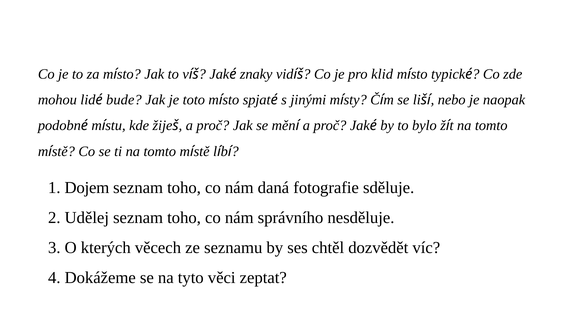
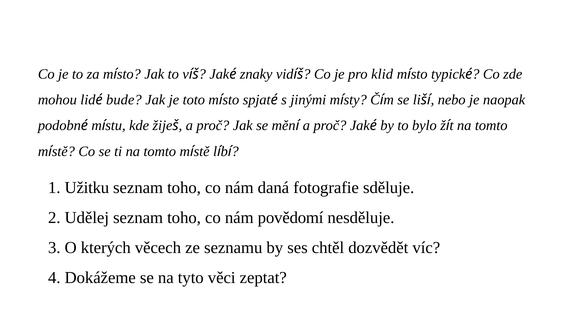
Dojem: Dojem -> Užitku
správního: správního -> povědomí
